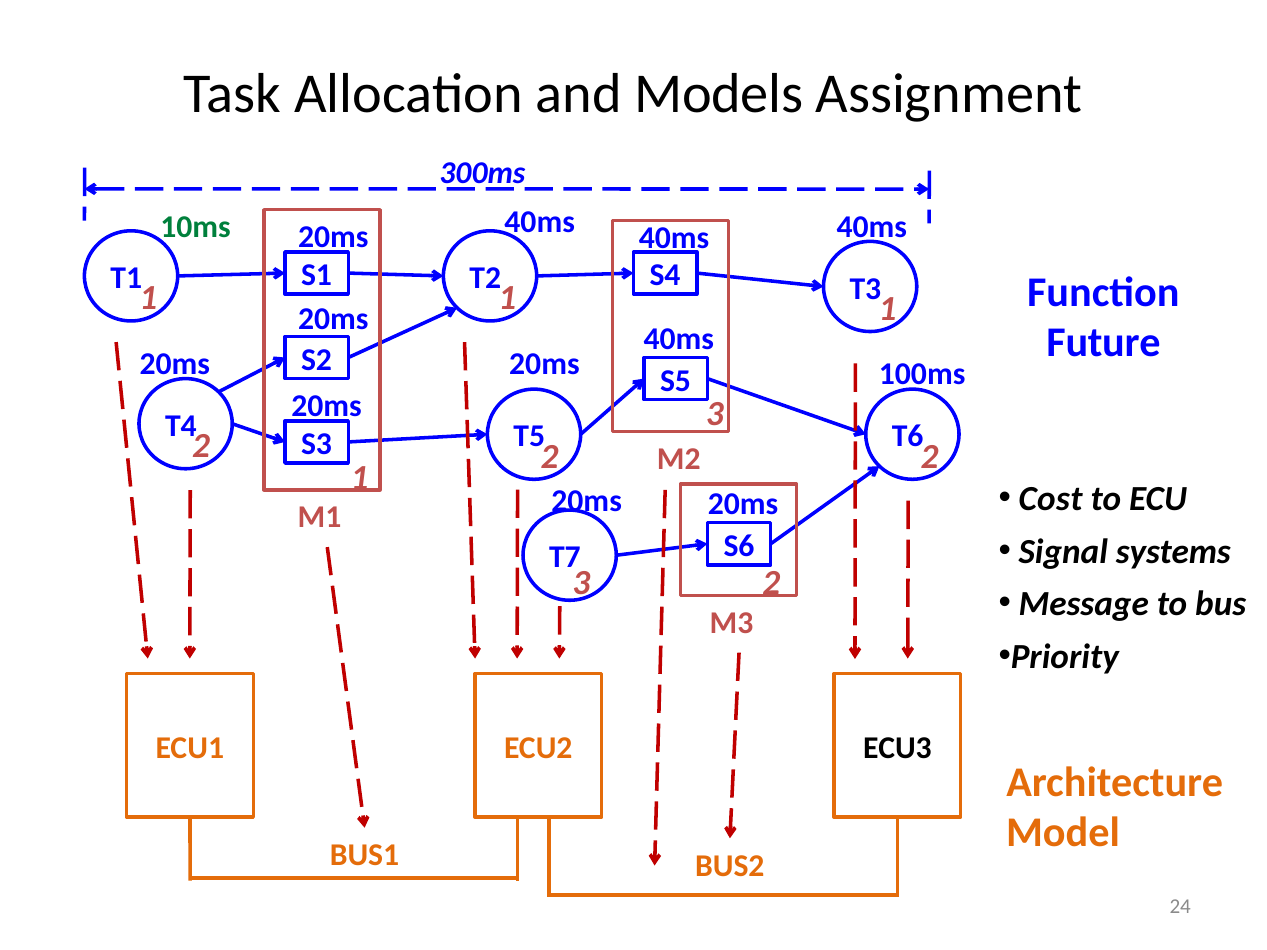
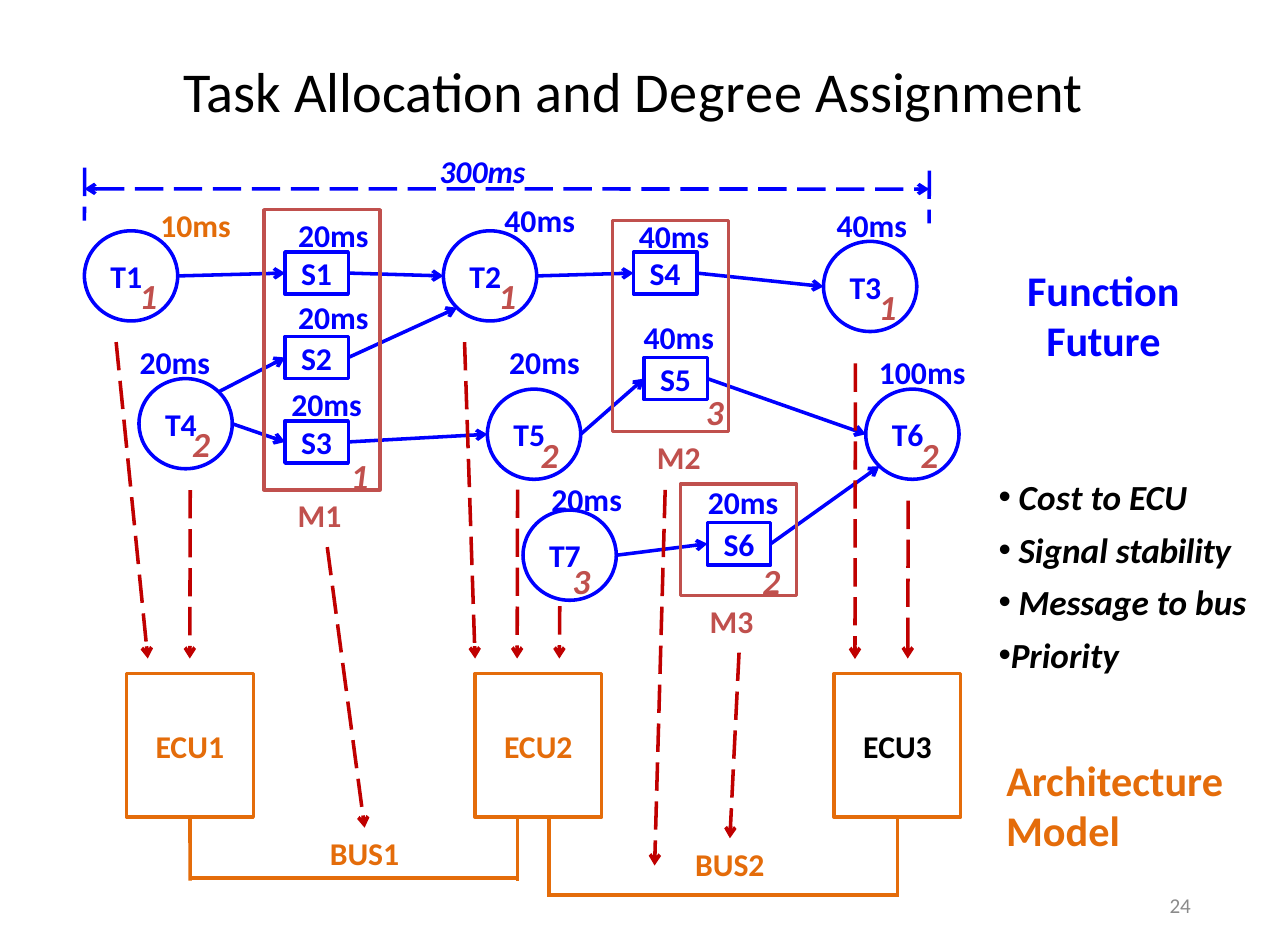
Models: Models -> Degree
10ms colour: green -> orange
systems: systems -> stability
